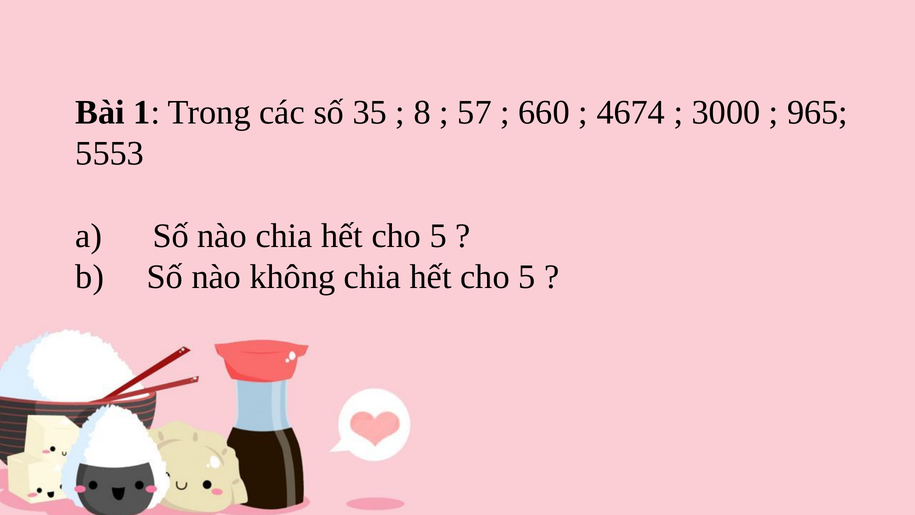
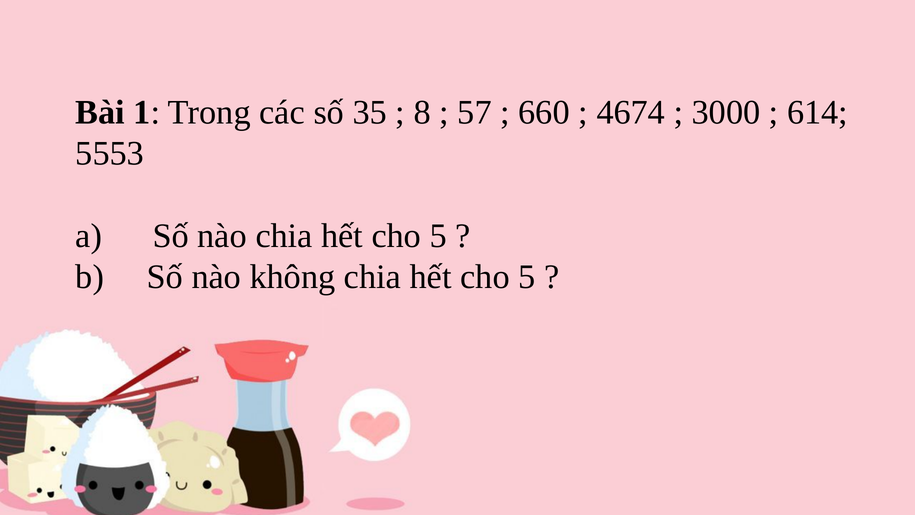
965: 965 -> 614
